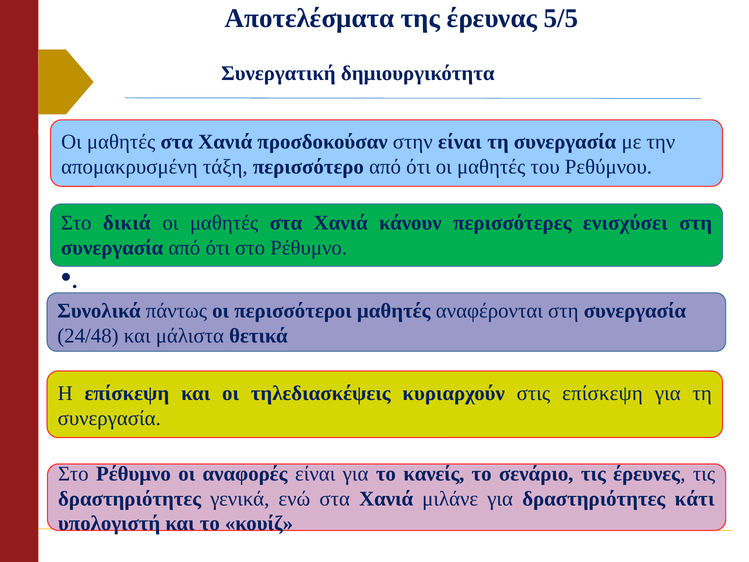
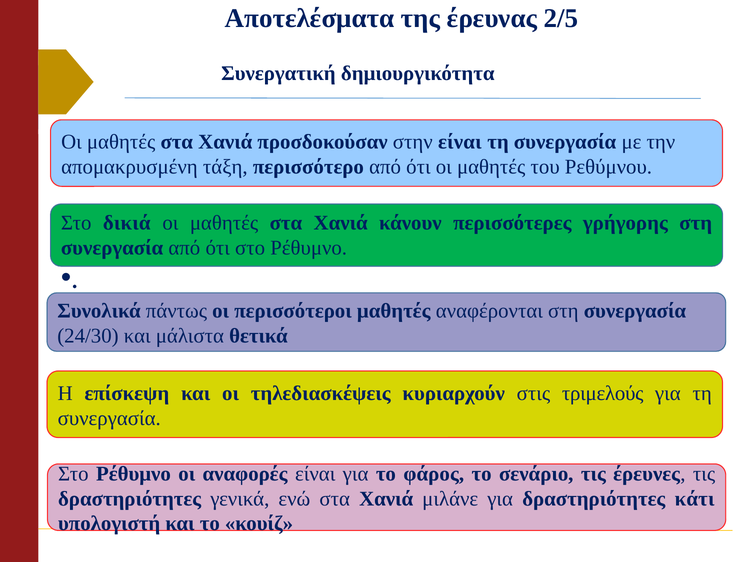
5/5: 5/5 -> 2/5
ενισχύσει: ενισχύσει -> γρήγορης
24/48: 24/48 -> 24/30
στις επίσκεψη: επίσκεψη -> τριμελούς
κανείς: κανείς -> φάρος
